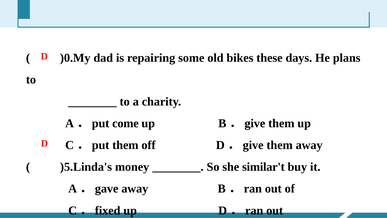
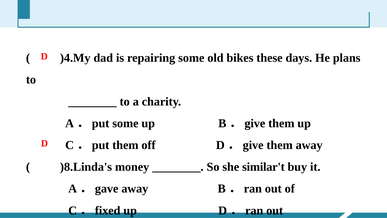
)0.My: )0.My -> )4.My
come at (125, 123): come -> some
)5.Linda's: )5.Linda's -> )8.Linda's
